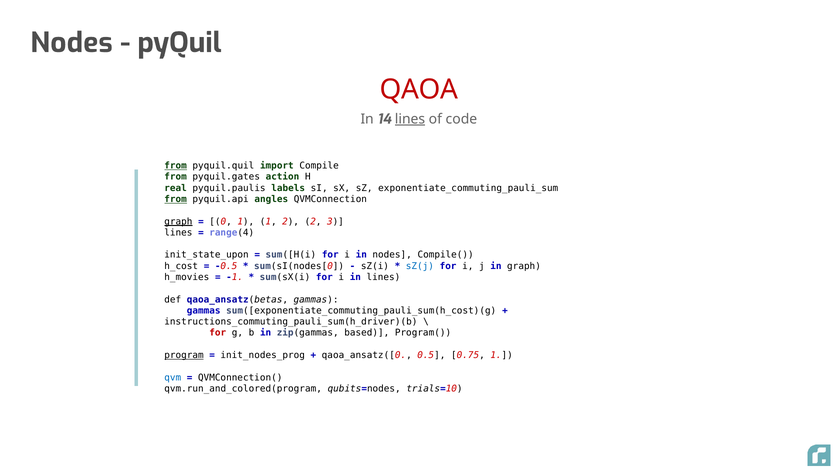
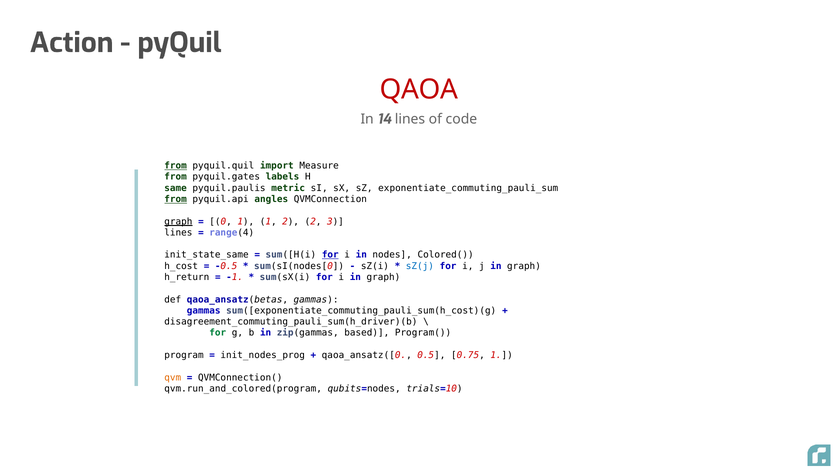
Nodes at (72, 43): Nodes -> Action
lines at (410, 119) underline: present -> none
Compile: Compile -> Measure
action: action -> labels
real: real -> same
labels: labels -> metric
init_state_upon: init_state_upon -> init_state_same
for at (330, 255) underline: none -> present
Compile(: Compile( -> Colored(
h_movies: h_movies -> h_return
i in lines: lines -> graph
instructions_commuting_pauli_sum(h_driver)(b: instructions_commuting_pauli_sum(h_driver)(b -> disagreement_commuting_pauli_sum(h_driver)(b
for at (218, 333) colour: red -> green
program underline: present -> none
qvm colour: blue -> orange
